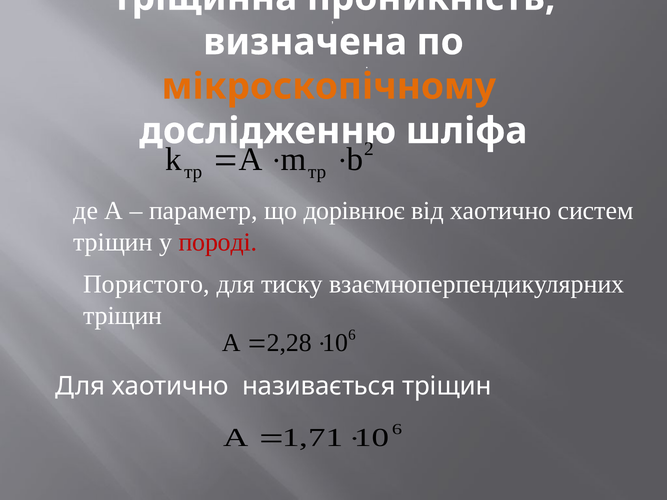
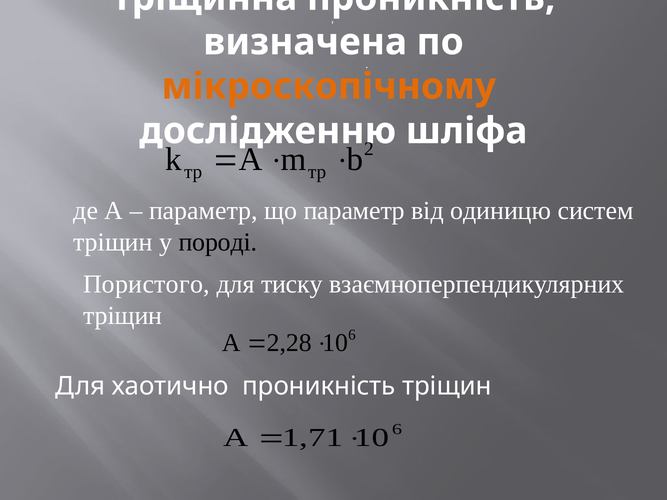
що дорівнює: дорівнює -> параметр
від хаотично: хаотично -> одиницю
породі colour: red -> black
хаотично називається: називається -> проникність
